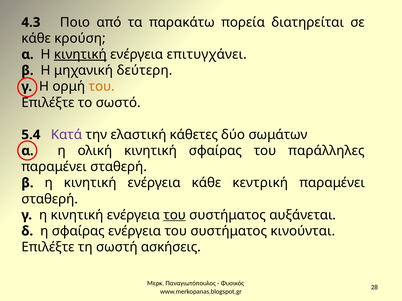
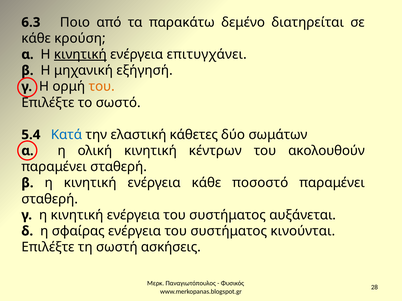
4.3: 4.3 -> 6.3
πορεία: πορεία -> δεμένο
δεύτερη: δεύτερη -> εξήγησή
Κατά colour: purple -> blue
κινητική σφαίρας: σφαίρας -> κέντρων
παράλληλες: παράλληλες -> ακολουθούν
κεντρική: κεντρική -> ποσοστό
του at (175, 215) underline: present -> none
